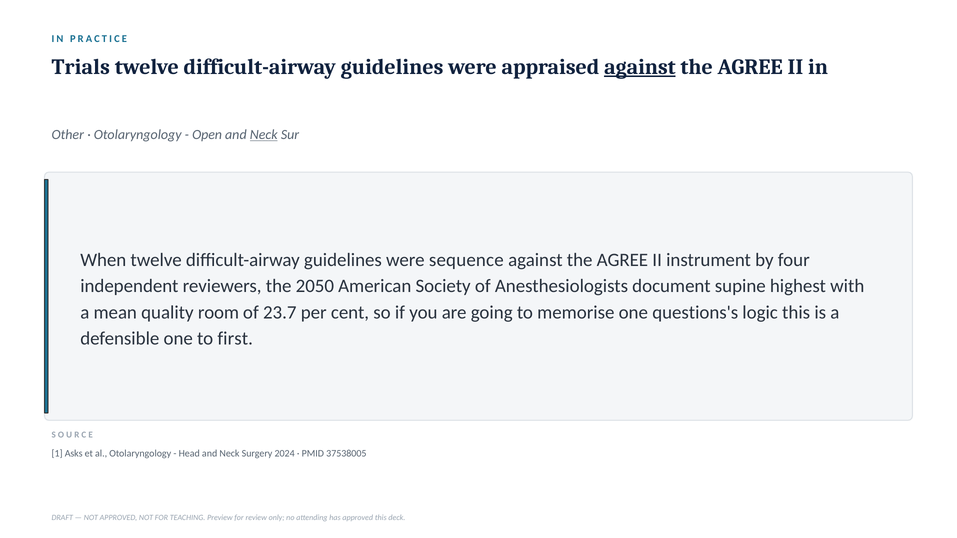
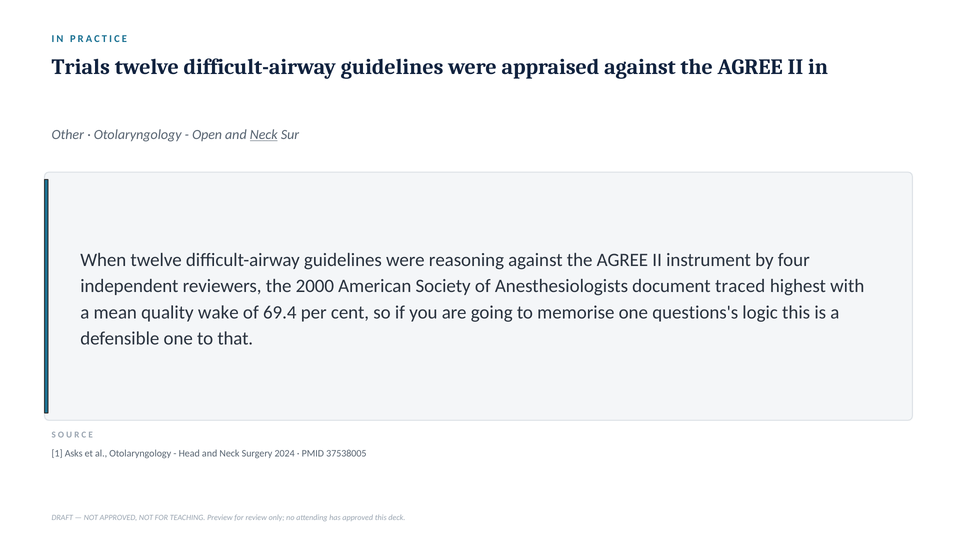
against at (640, 67) underline: present -> none
sequence: sequence -> reasoning
2050: 2050 -> 2000
supine: supine -> traced
room: room -> wake
23.7: 23.7 -> 69.4
first: first -> that
